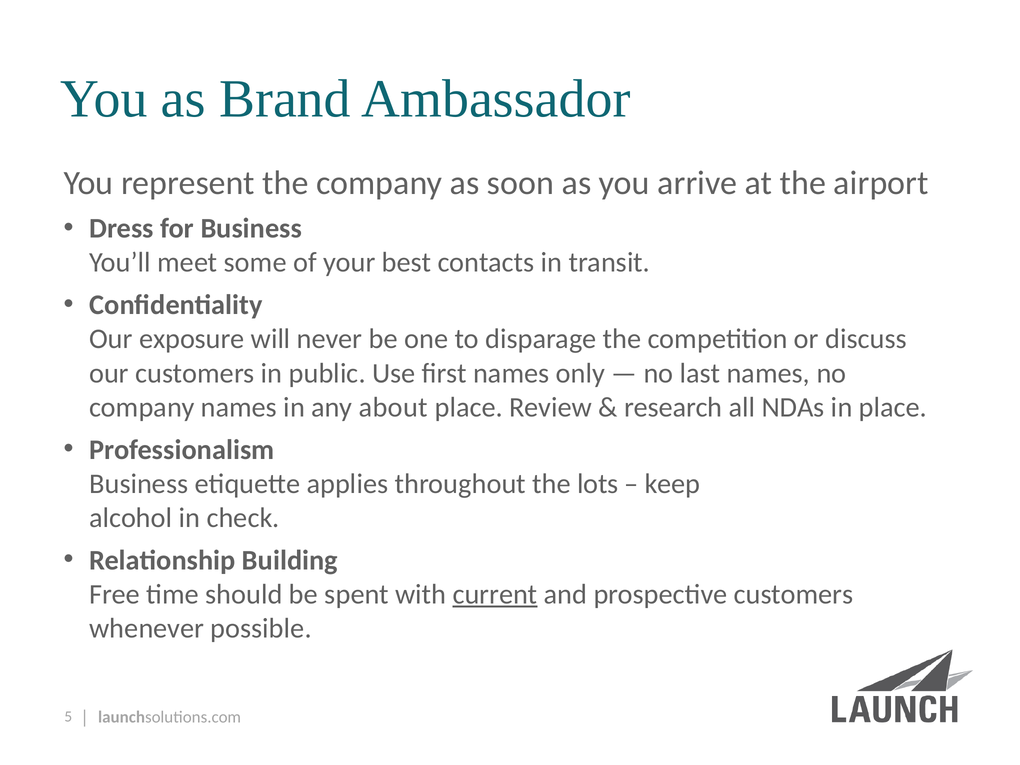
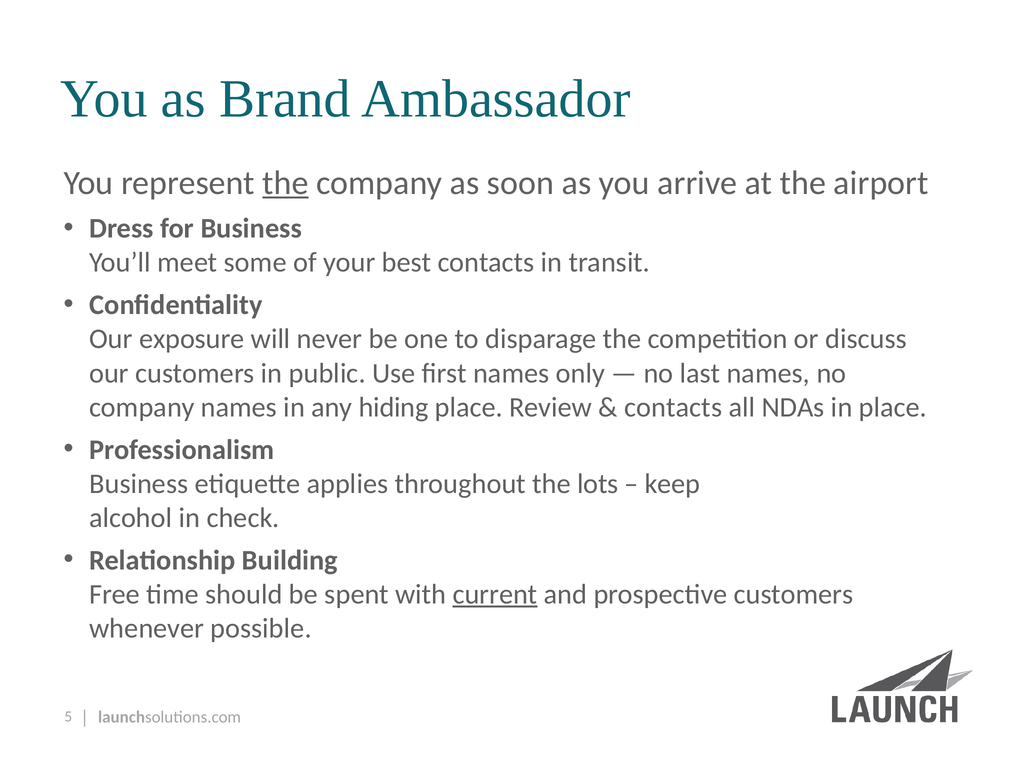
the at (285, 183) underline: none -> present
about: about -> hiding
research at (673, 407): research -> contacts
